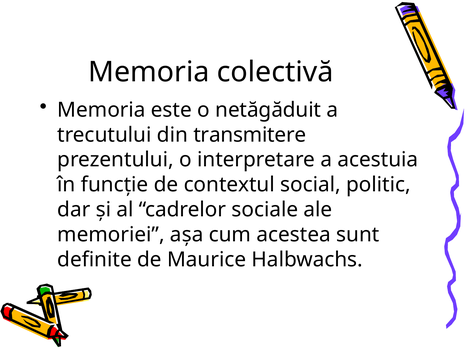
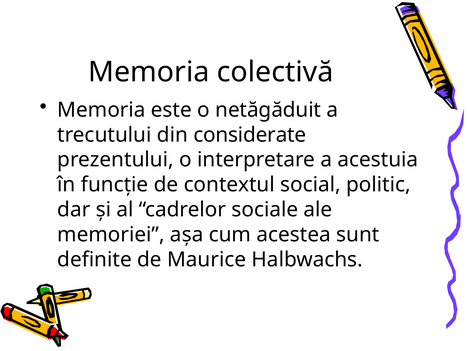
transmitere: transmitere -> considerate
